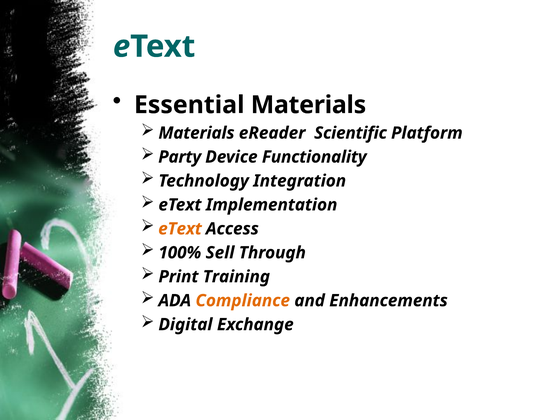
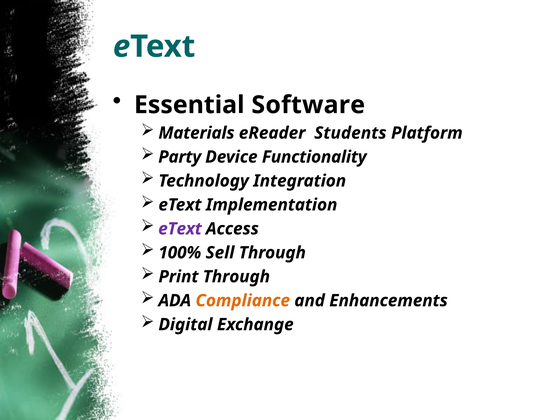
Essential Materials: Materials -> Software
Scientific: Scientific -> Students
eText at (180, 229) colour: orange -> purple
Print Training: Training -> Through
